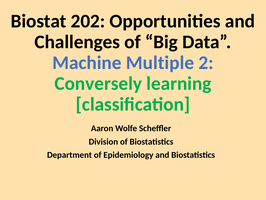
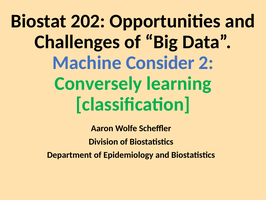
Multiple: Multiple -> Consider
